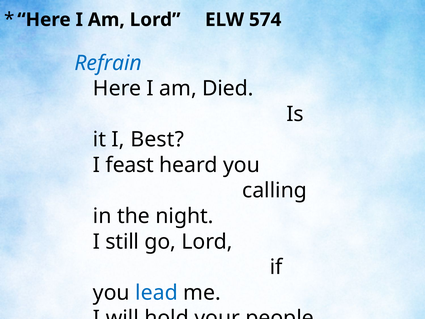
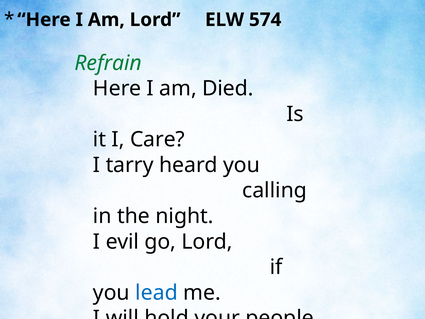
Refrain colour: blue -> green
Best: Best -> Care
feast: feast -> tarry
still: still -> evil
